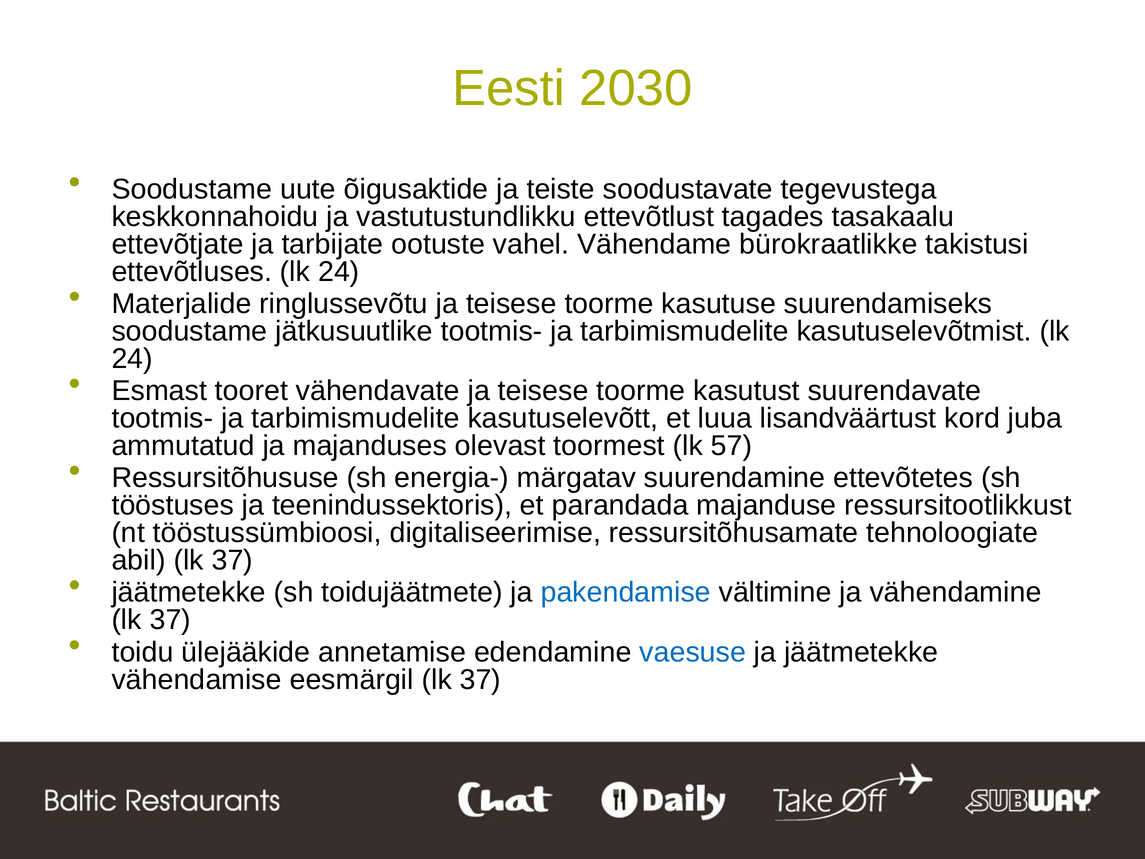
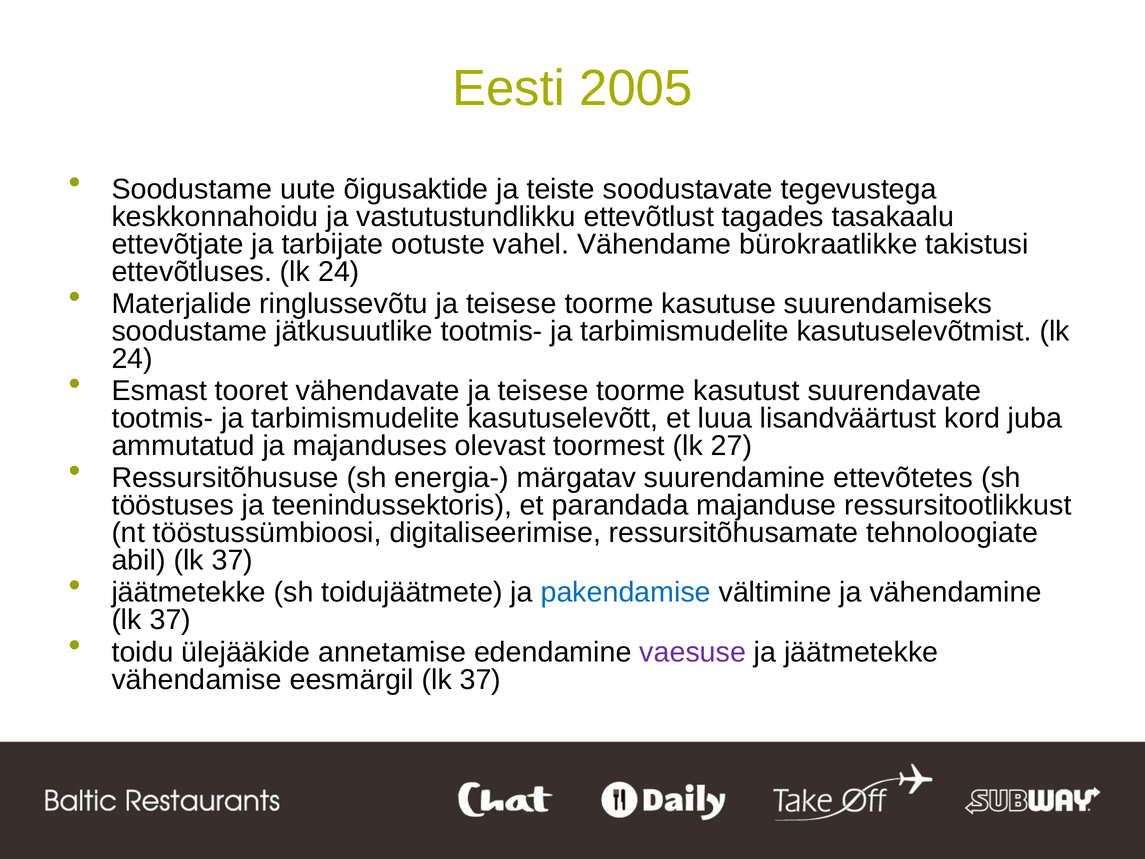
2030: 2030 -> 2005
57: 57 -> 27
vaesuse colour: blue -> purple
